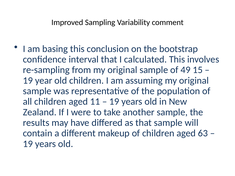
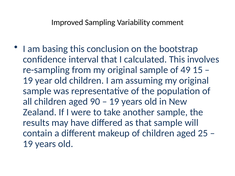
11: 11 -> 90
63: 63 -> 25
